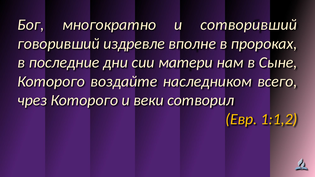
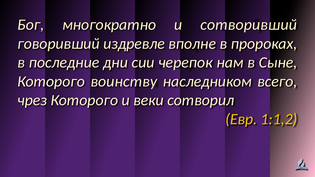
матери: матери -> черепок
воздайте: воздайте -> воинству
